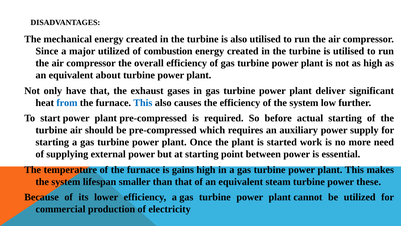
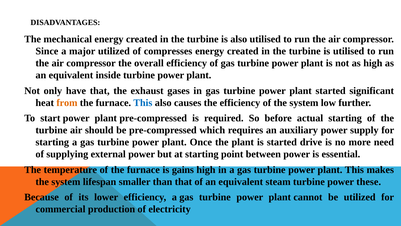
combustion: combustion -> compresses
about: about -> inside
plant deliver: deliver -> started
from colour: blue -> orange
work: work -> drive
